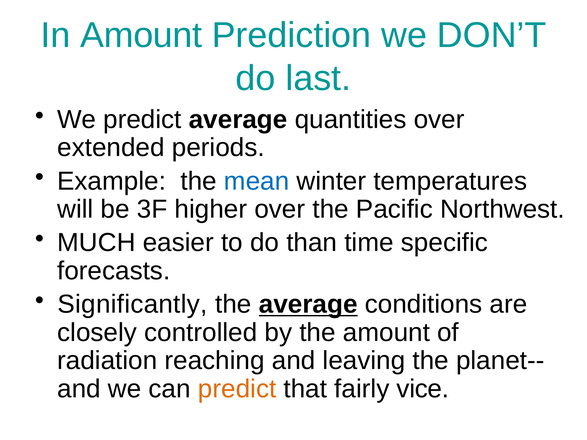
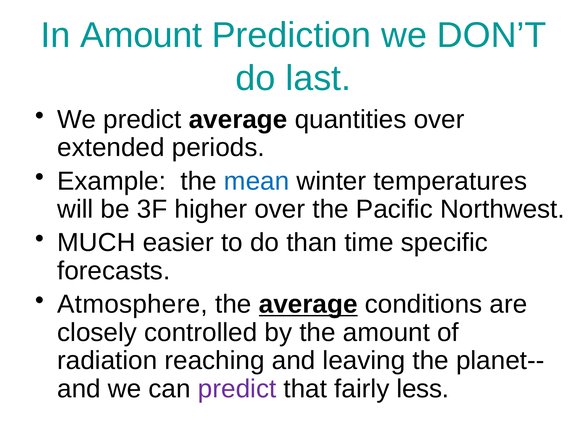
Significantly: Significantly -> Atmosphere
predict at (237, 389) colour: orange -> purple
vice: vice -> less
